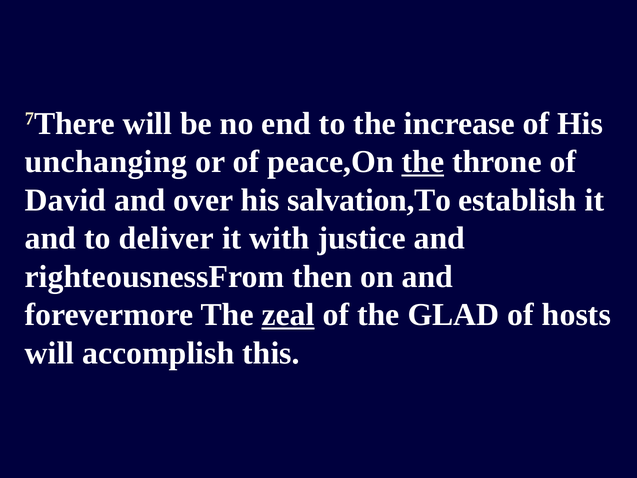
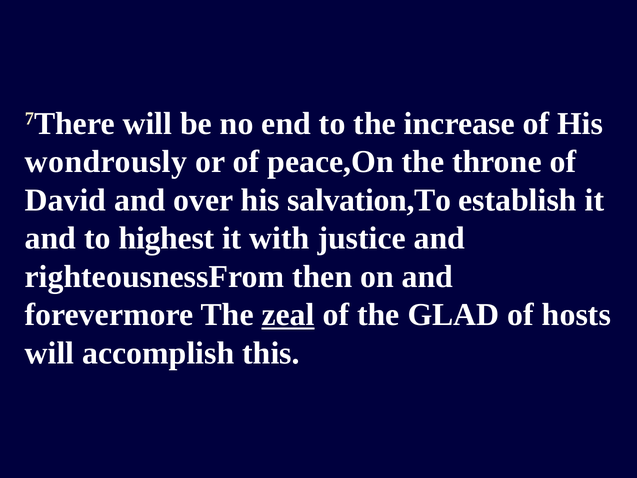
unchanging: unchanging -> wondrously
the at (423, 162) underline: present -> none
deliver: deliver -> highest
